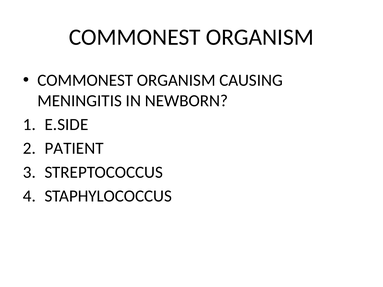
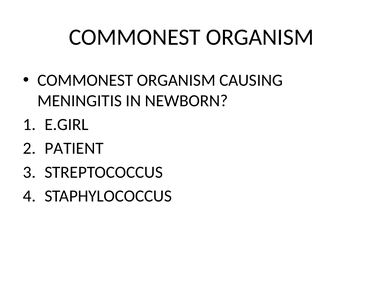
E.SIDE: E.SIDE -> E.GIRL
